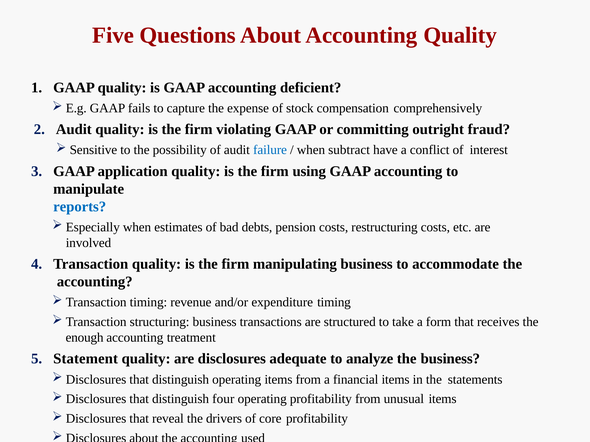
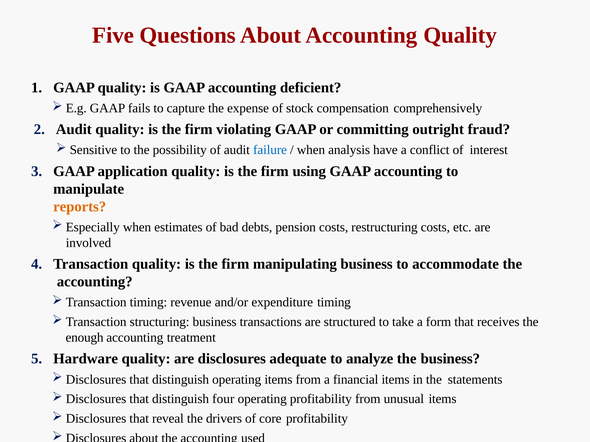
subtract: subtract -> analysis
reports colour: blue -> orange
Statement: Statement -> Hardware
